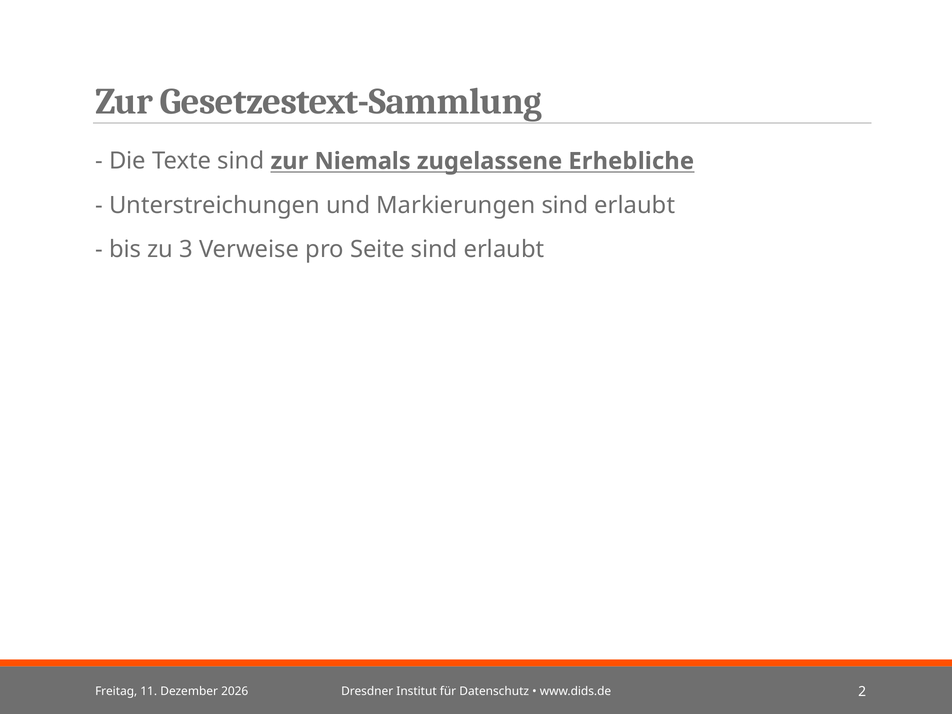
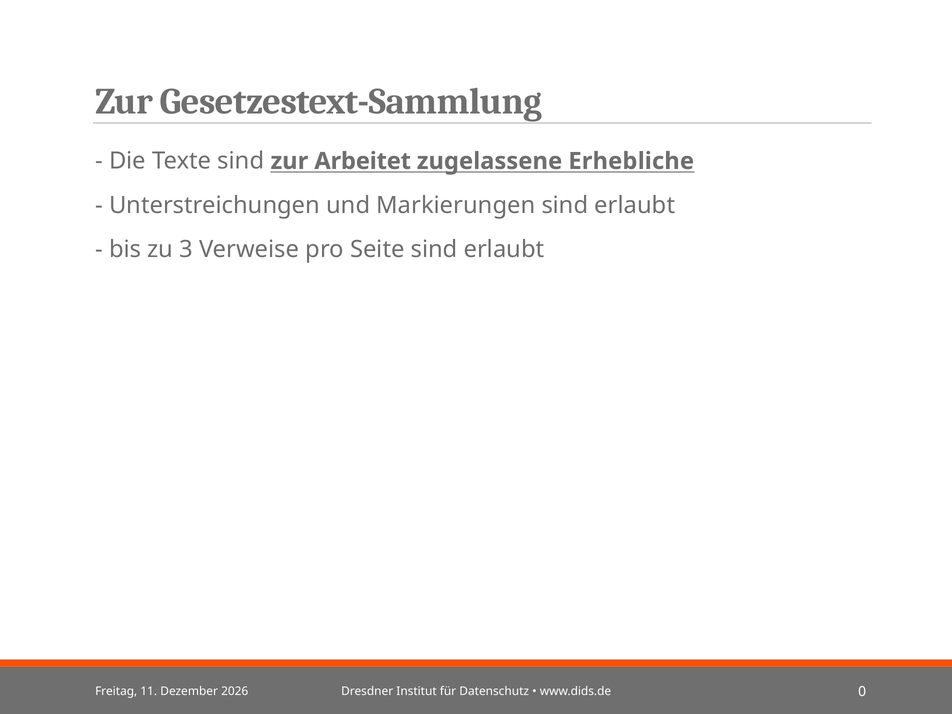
Niemals: Niemals -> Arbeitet
2: 2 -> 0
